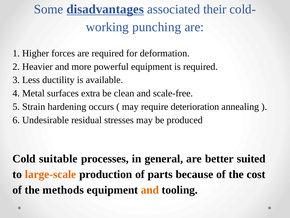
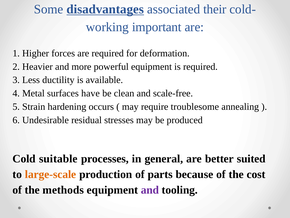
punching: punching -> important
extra: extra -> have
deterioration: deterioration -> troublesome
and at (150, 190) colour: orange -> purple
